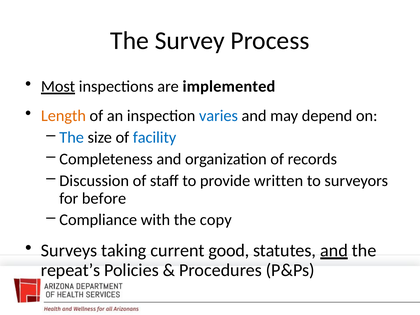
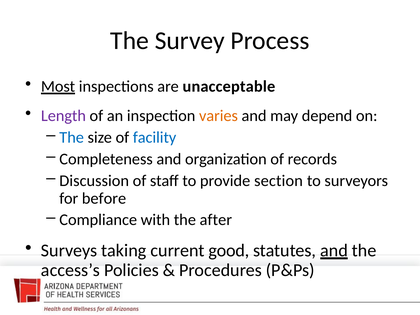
implemented: implemented -> unacceptable
Length colour: orange -> purple
varies colour: blue -> orange
written: written -> section
copy: copy -> after
repeat’s: repeat’s -> access’s
